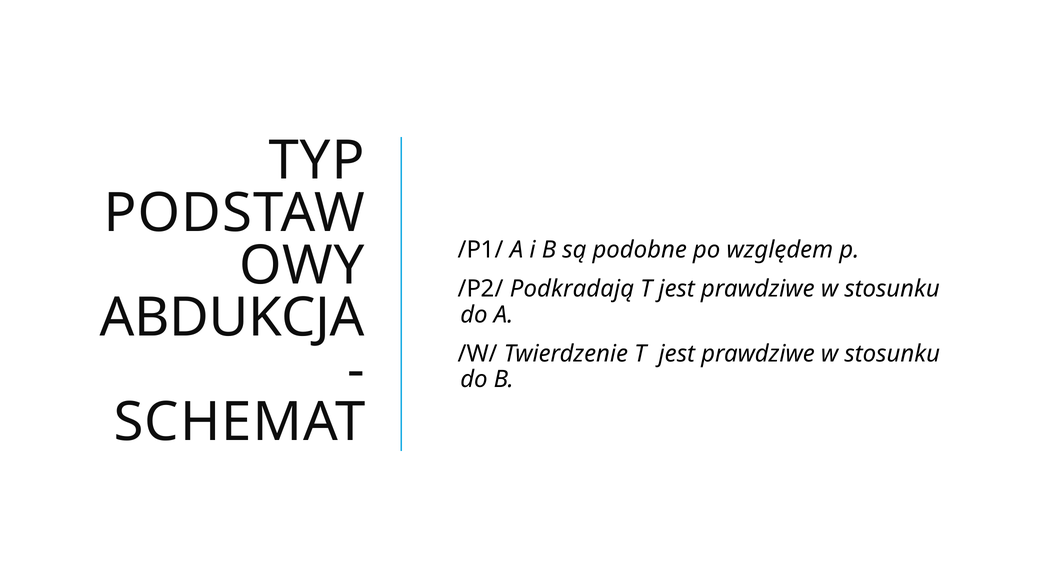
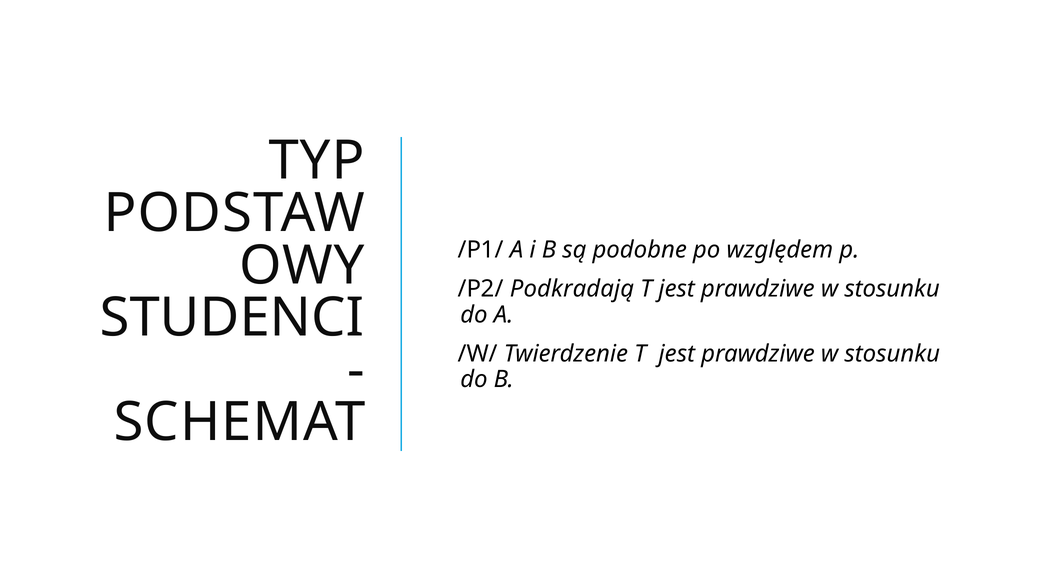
ABDUKCJA: ABDUKCJA -> STUDENCI
